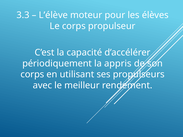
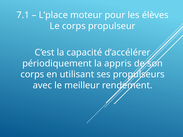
3.3: 3.3 -> 7.1
L’élève: L’élève -> L’place
